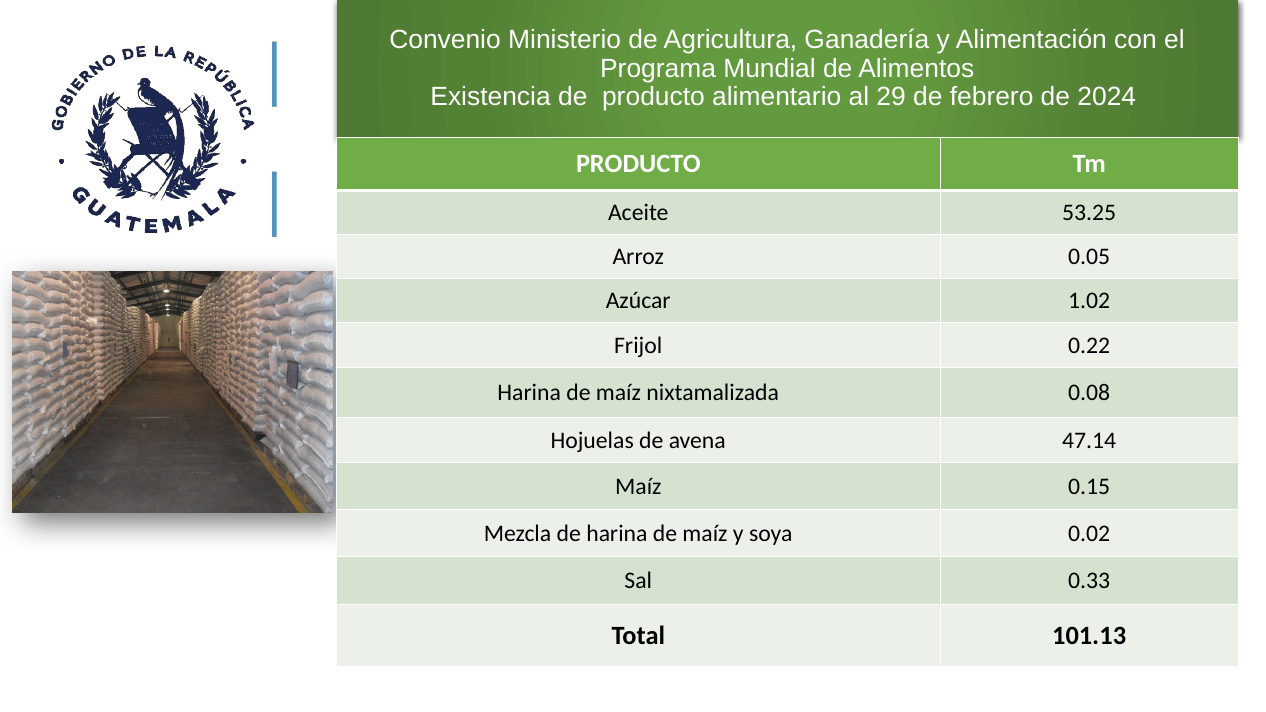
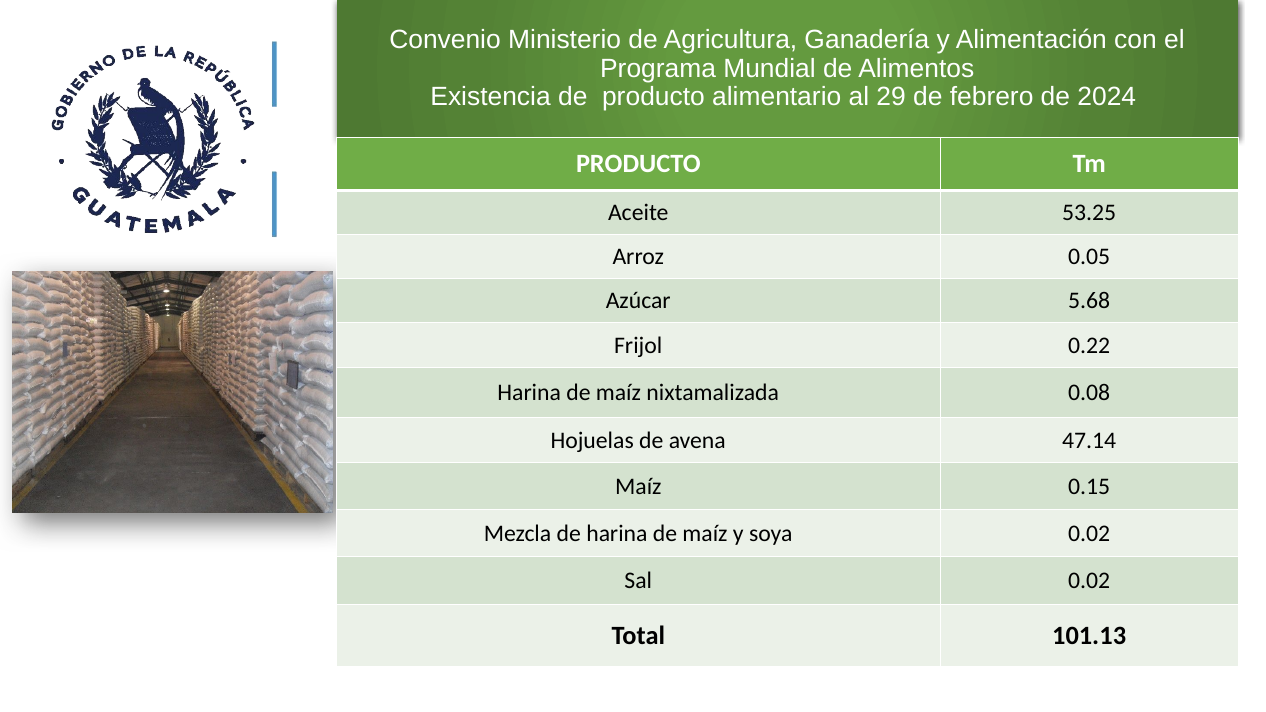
1.02: 1.02 -> 5.68
Sal 0.33: 0.33 -> 0.02
